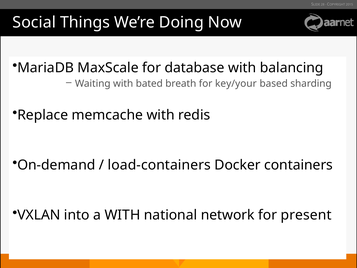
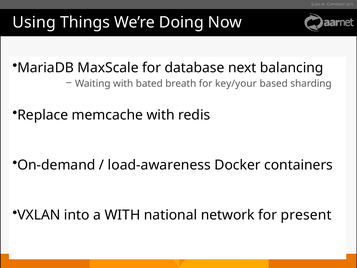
Social: Social -> Using
database with: with -> next
load-containers: load-containers -> load-awareness
